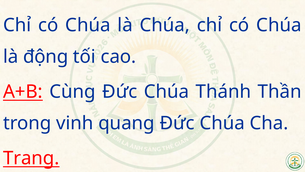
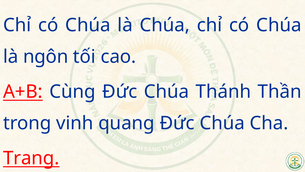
động: động -> ngôn
